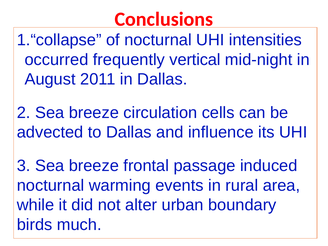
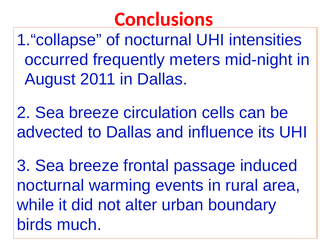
vertical: vertical -> meters
